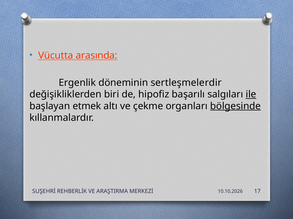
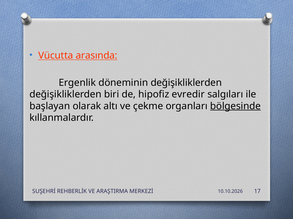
döneminin sertleşmelerdir: sertleşmelerdir -> değişikliklerden
başarılı: başarılı -> evredir
ile underline: present -> none
etmek: etmek -> olarak
